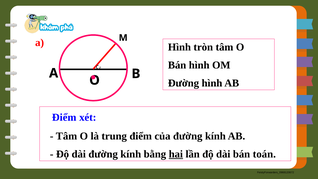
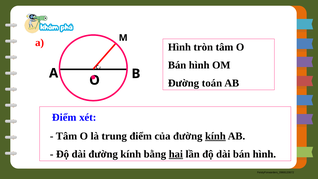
Đường hình: hình -> toán
kính at (215, 136) underline: none -> present
dài bán toán: toán -> hình
